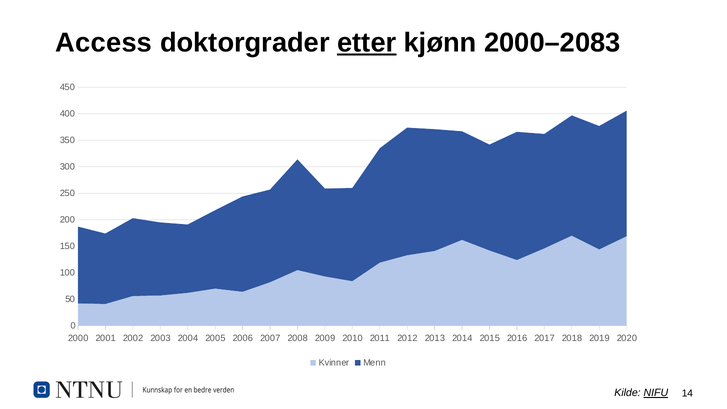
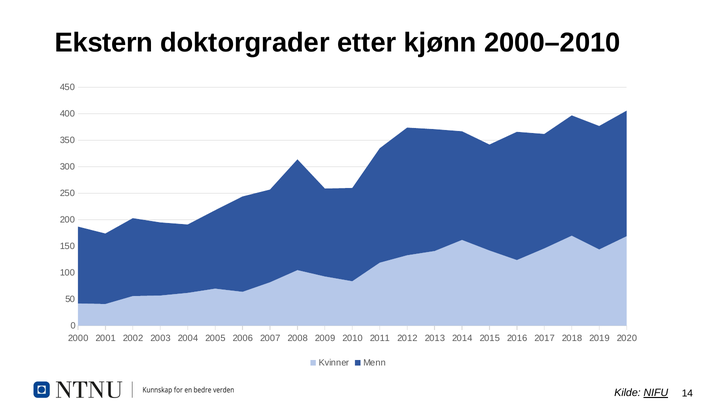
Access: Access -> Ekstern
etter underline: present -> none
2000–2083: 2000–2083 -> 2000–2010
